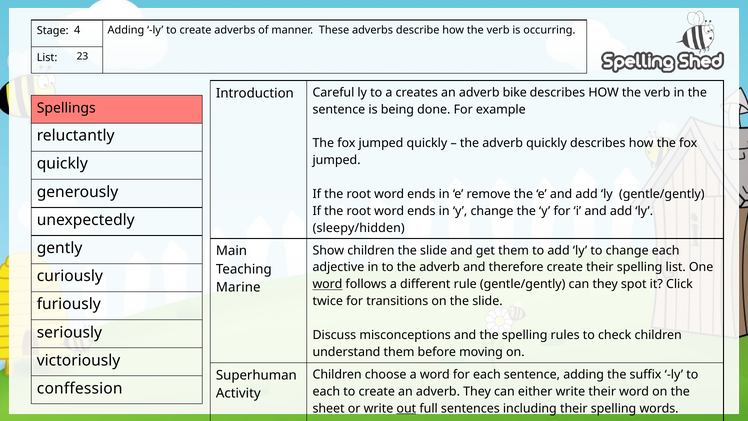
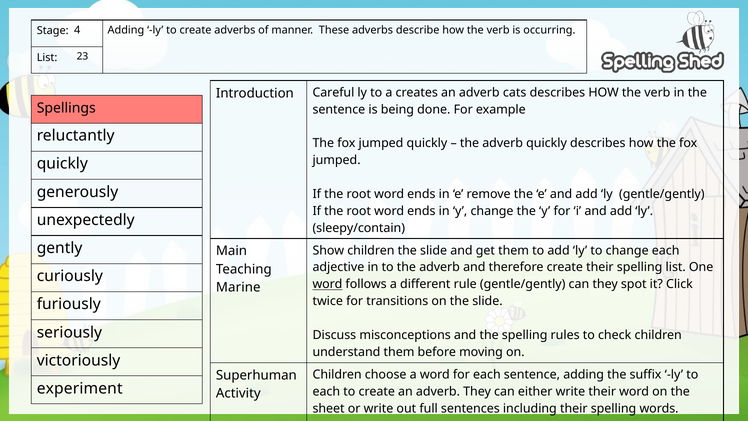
bike: bike -> cats
sleepy/hidden: sleepy/hidden -> sleepy/contain
conffession: conffession -> experiment
out underline: present -> none
